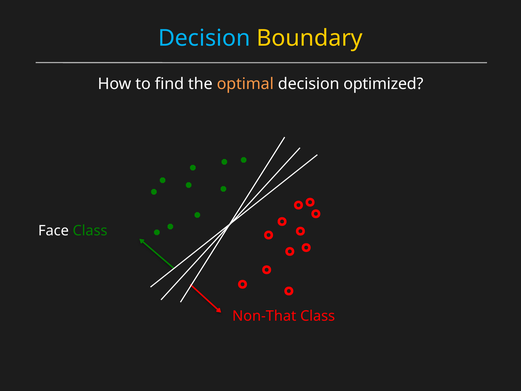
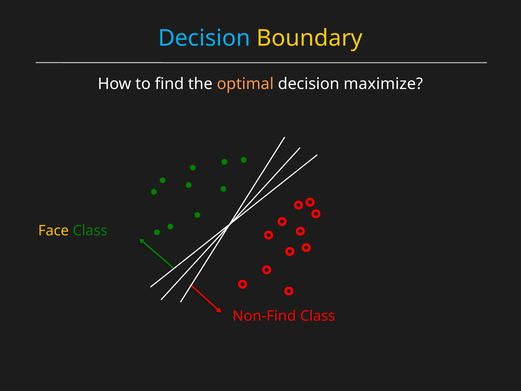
optimized: optimized -> maximize
Face colour: white -> yellow
Non-That: Non-That -> Non-Find
